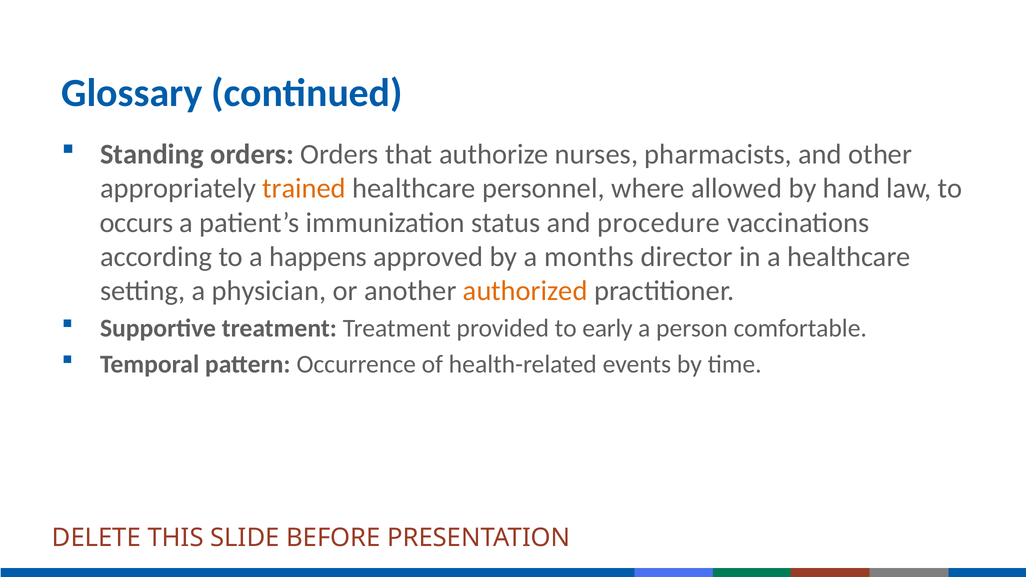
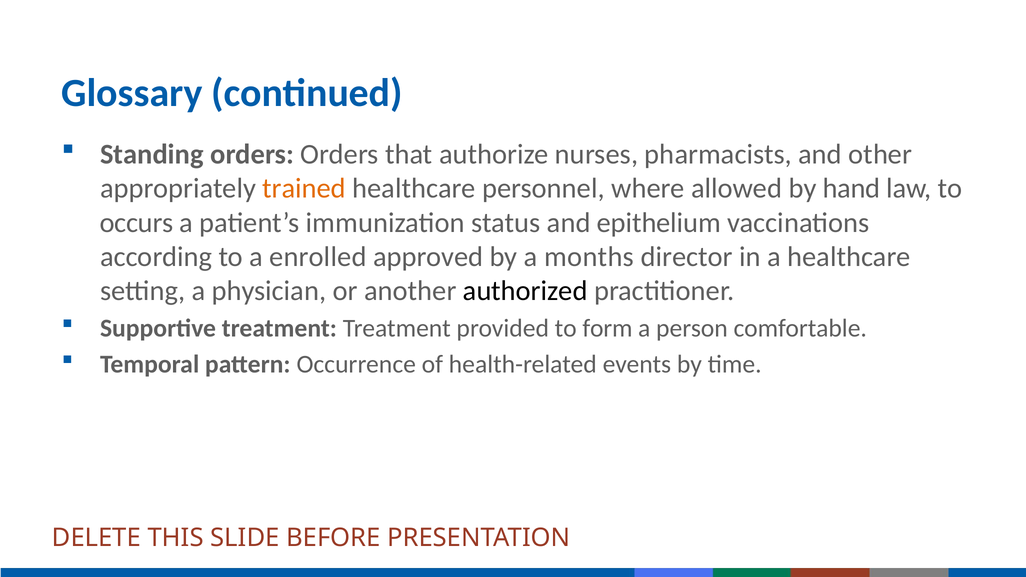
procedure: procedure -> epithelium
happens: happens -> enrolled
authorized colour: orange -> black
early: early -> form
